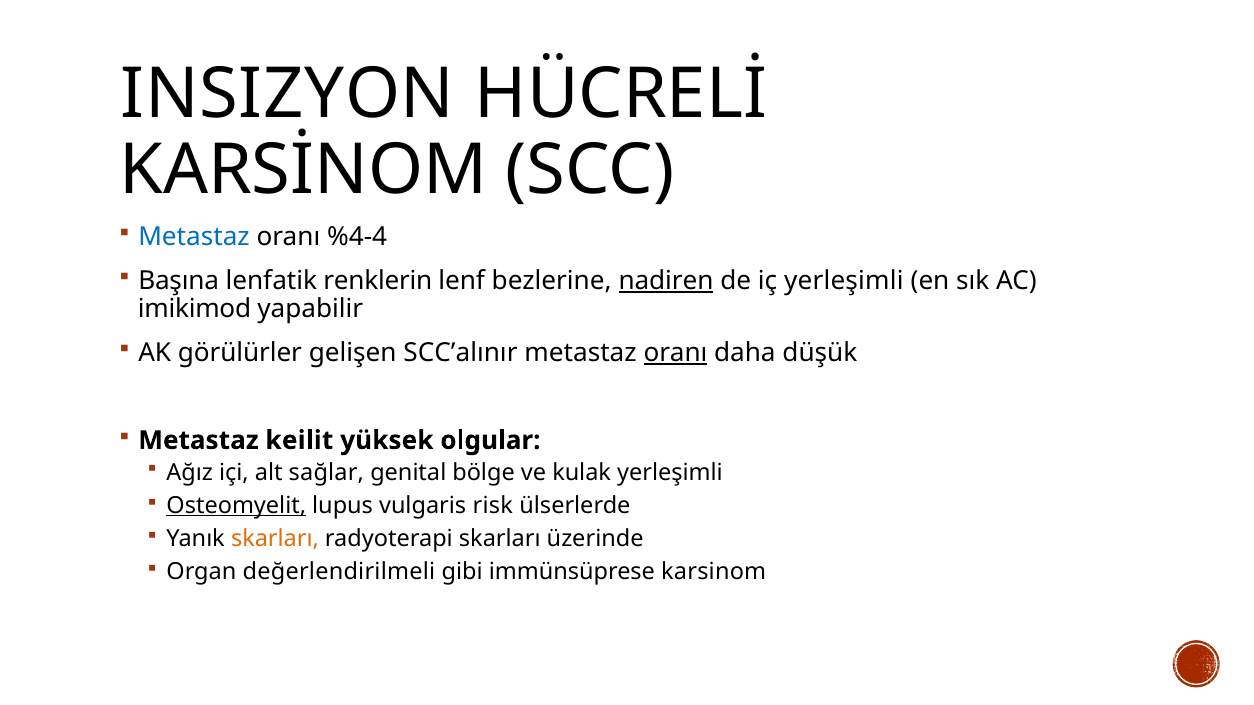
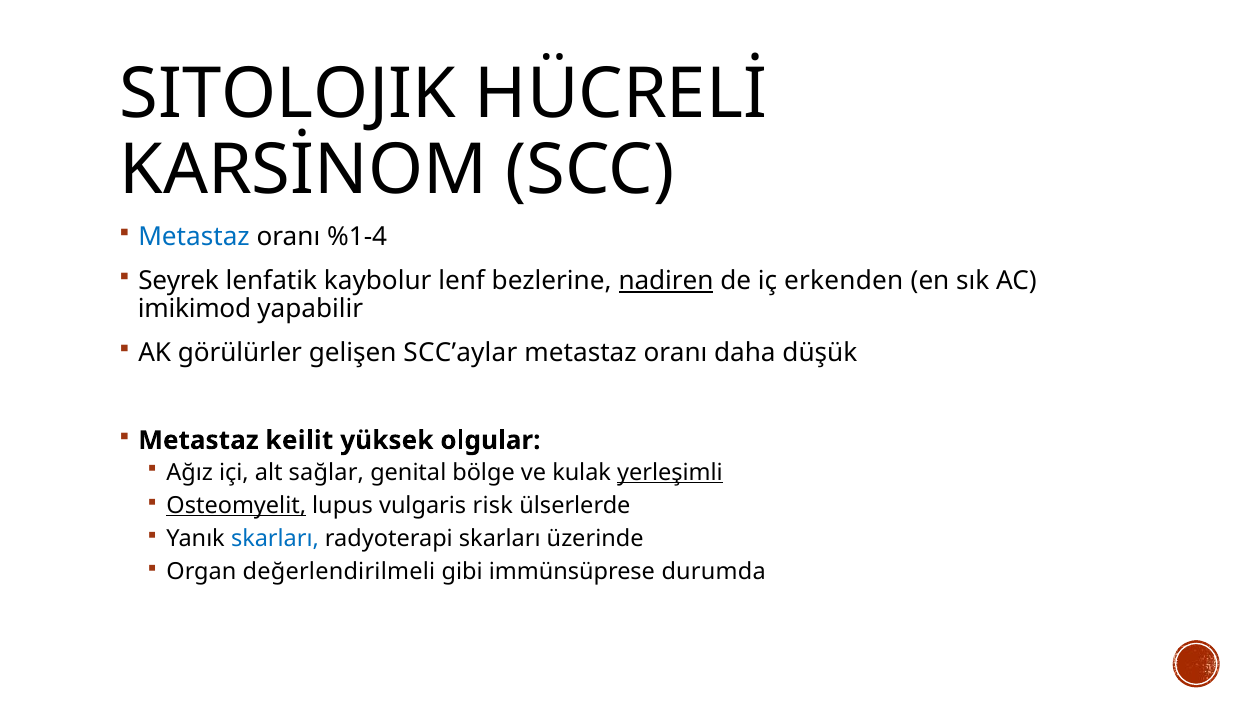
INSIZYON: INSIZYON -> SITOLOJIK
%4-4: %4-4 -> %1-4
Başına: Başına -> Seyrek
renklerin: renklerin -> kaybolur
iç yerleşimli: yerleşimli -> erkenden
SCC’alınır: SCC’alınır -> SCC’aylar
oranı at (675, 353) underline: present -> none
yerleşimli at (670, 473) underline: none -> present
skarları at (275, 539) colour: orange -> blue
karsinom: karsinom -> durumda
